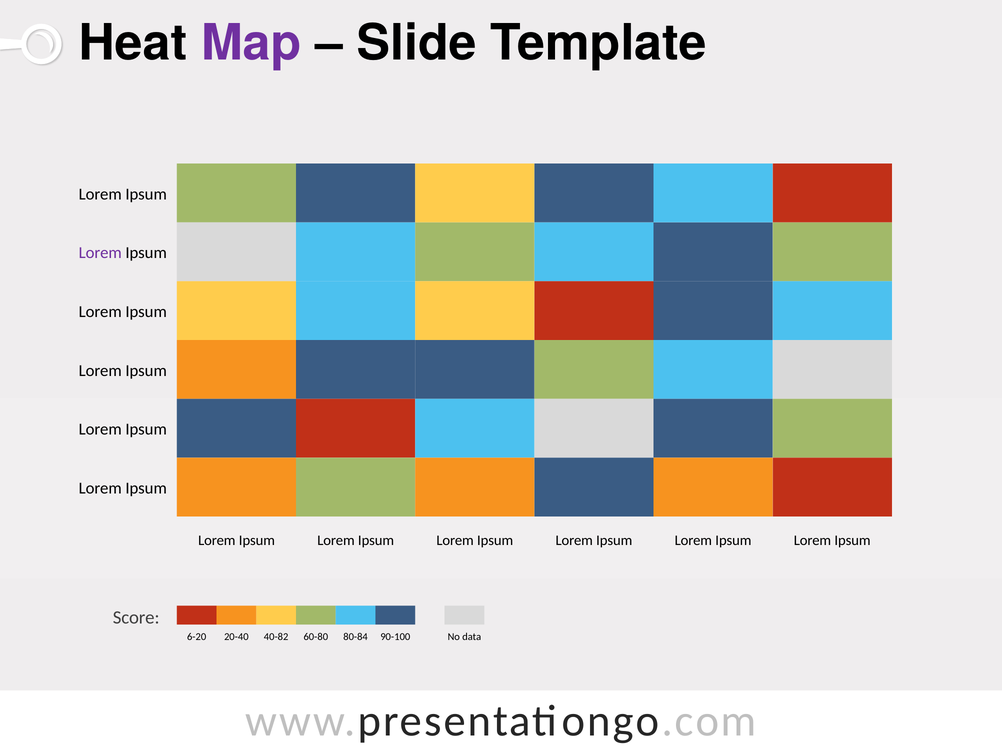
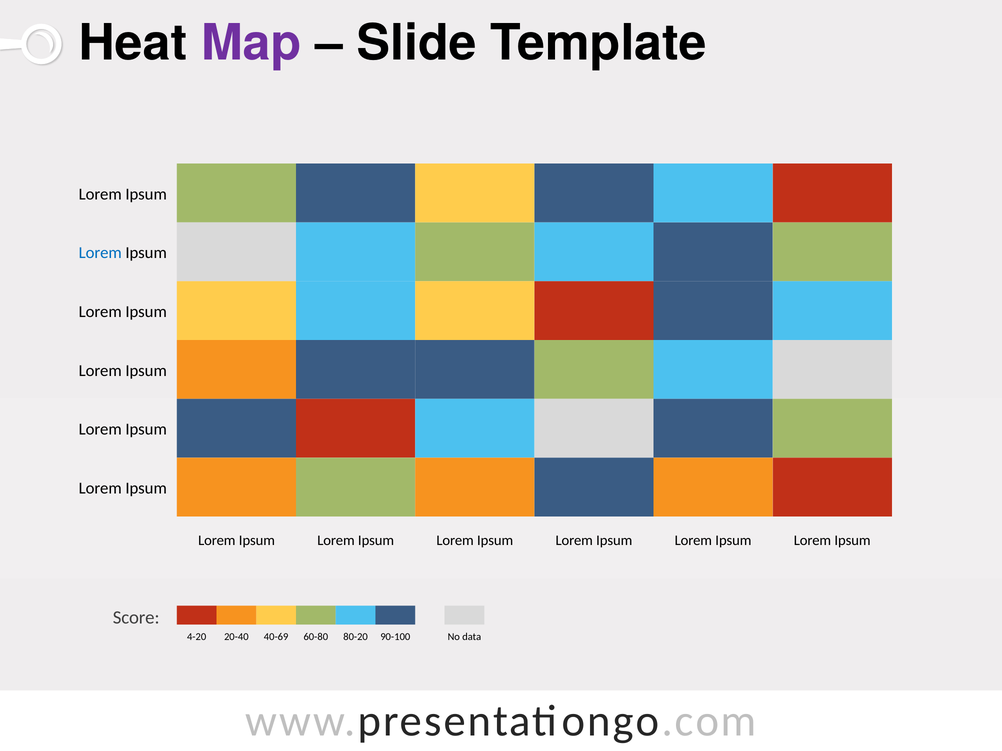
Lorem at (100, 253) colour: purple -> blue
6-20: 6-20 -> 4-20
40-82: 40-82 -> 40-69
80-84: 80-84 -> 80-20
